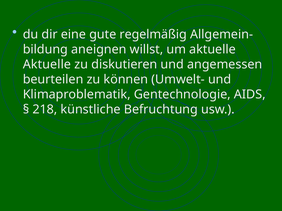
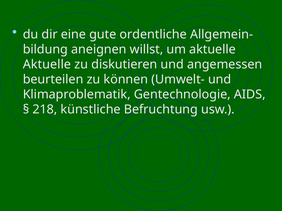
regelmäßig: regelmäßig -> ordentliche
